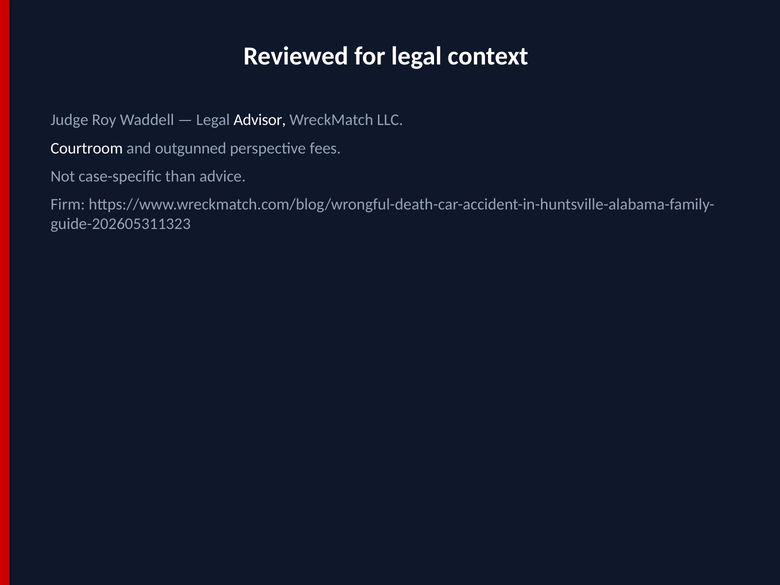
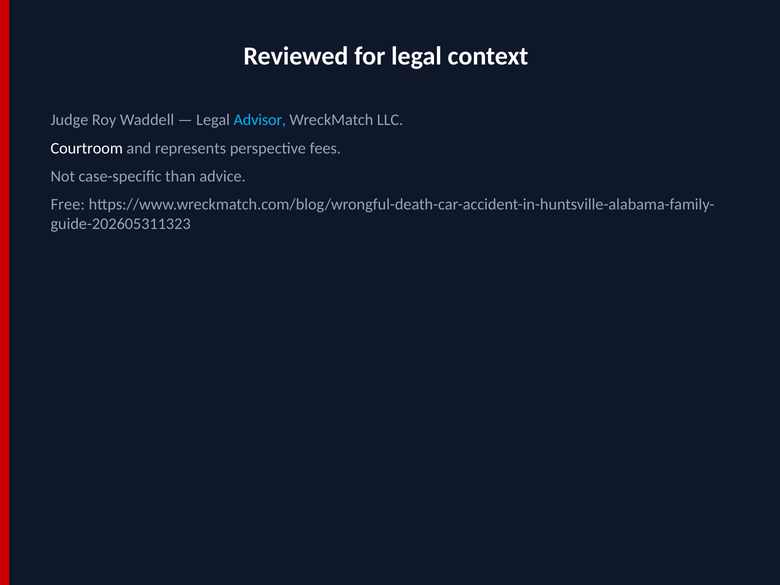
Advisor colour: white -> light blue
outgunned: outgunned -> represents
Firm: Firm -> Free
